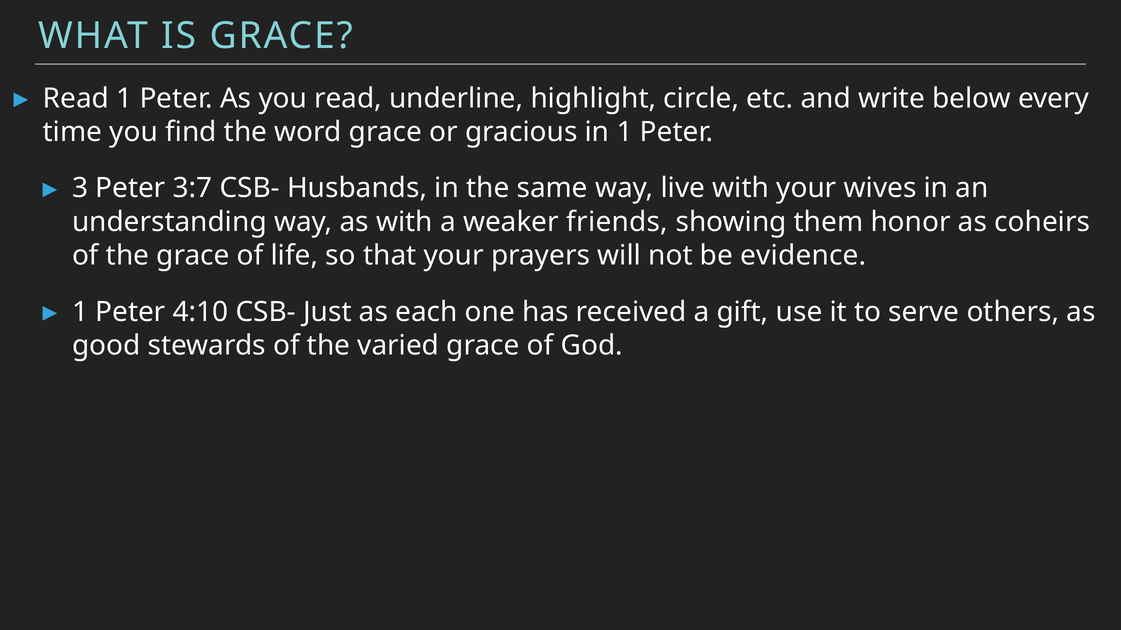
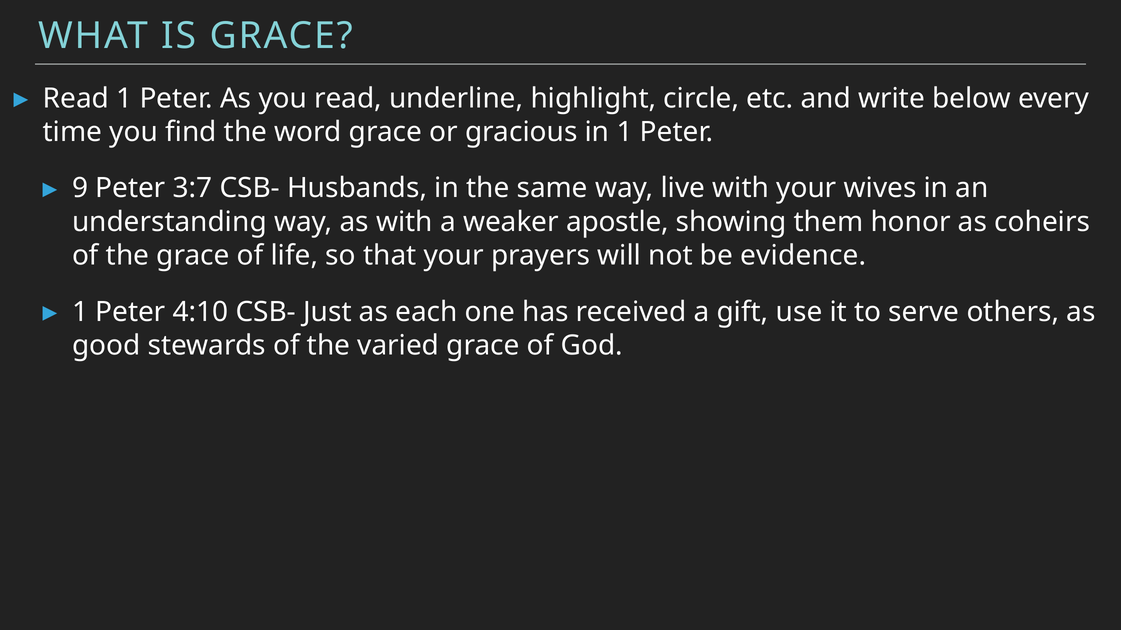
3: 3 -> 9
friends: friends -> apostle
